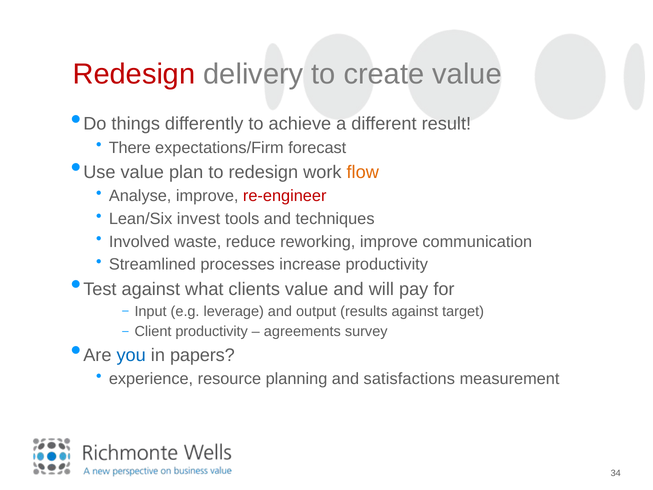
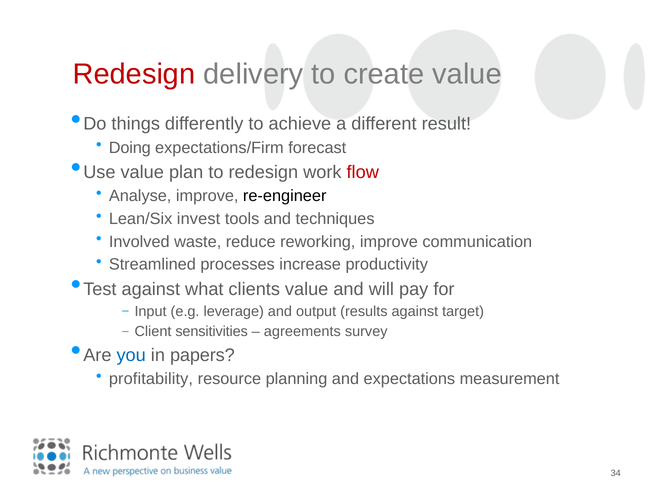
There: There -> Doing
flow colour: orange -> red
re-engineer colour: red -> black
Client productivity: productivity -> sensitivities
experience: experience -> profitability
satisfactions: satisfactions -> expectations
